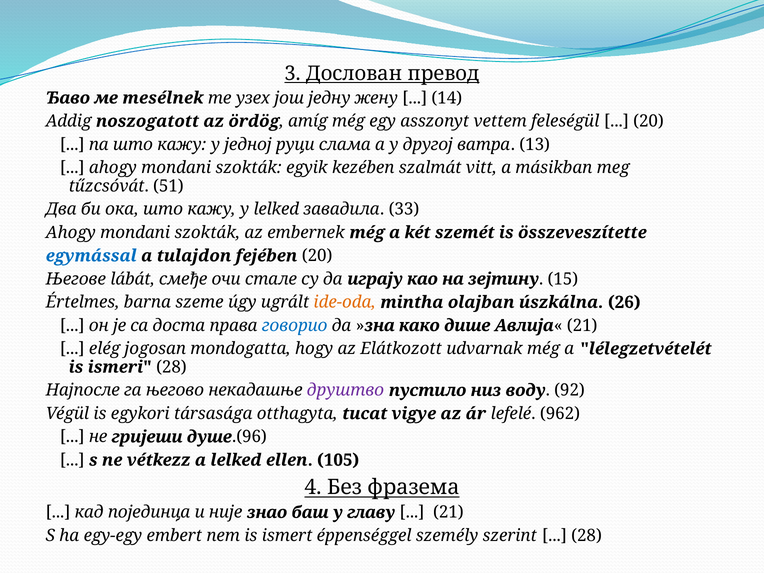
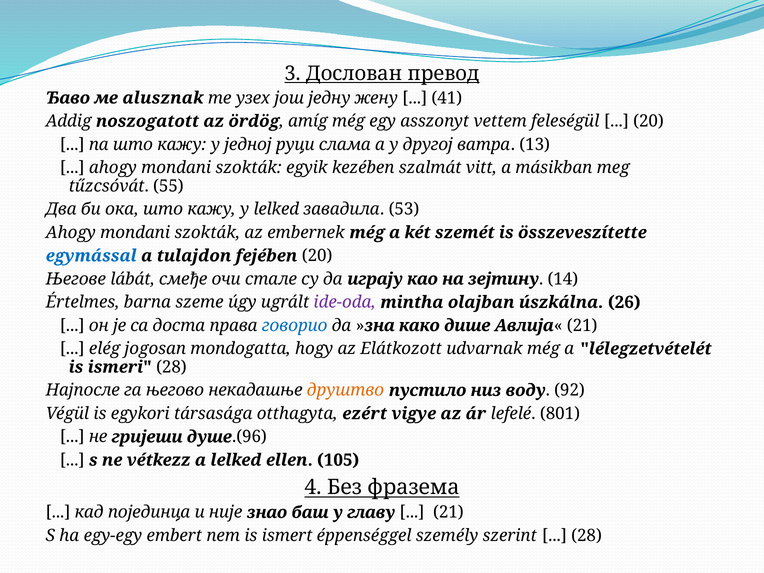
mesélnek: mesélnek -> alusznak
14: 14 -> 41
51: 51 -> 55
33: 33 -> 53
15: 15 -> 14
ide-oda colour: orange -> purple
друштво colour: purple -> orange
tucat: tucat -> ezért
962: 962 -> 801
